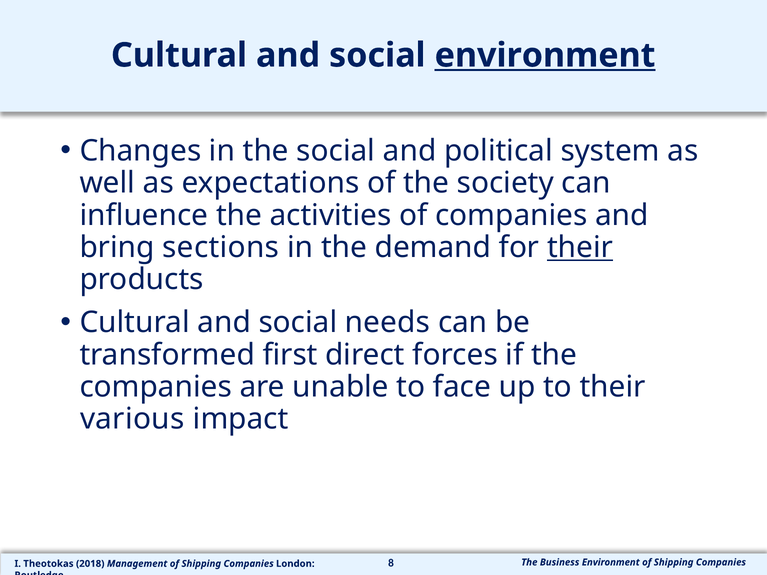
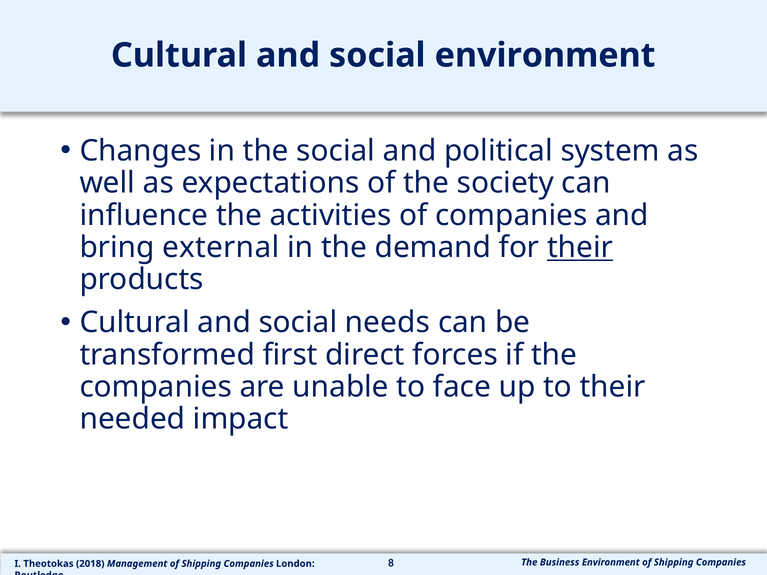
environment at (545, 55) underline: present -> none
sections: sections -> external
various: various -> needed
